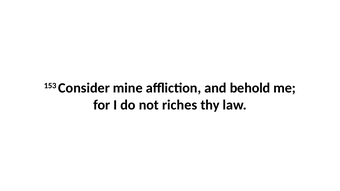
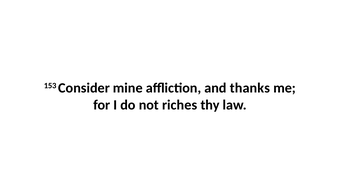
behold: behold -> thanks
